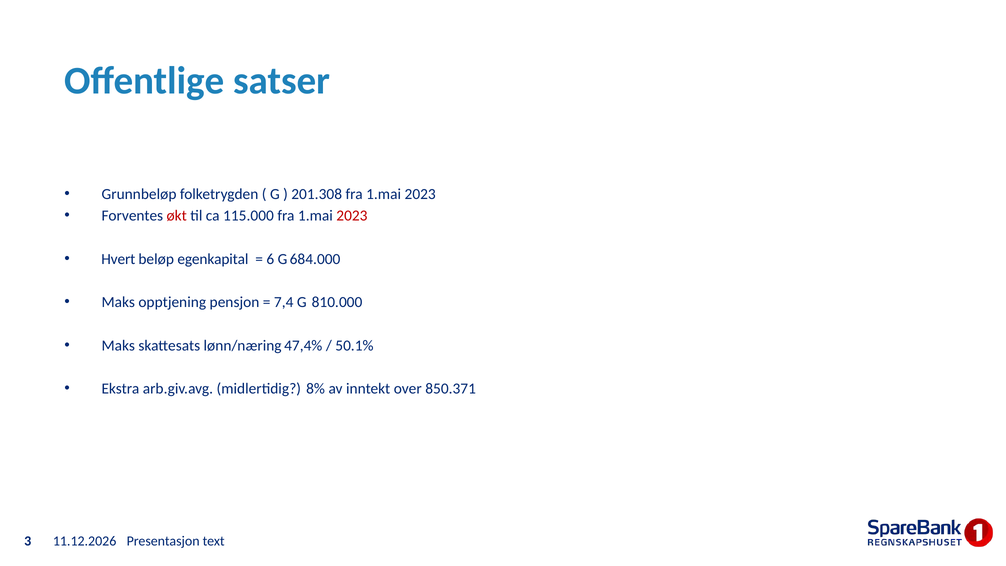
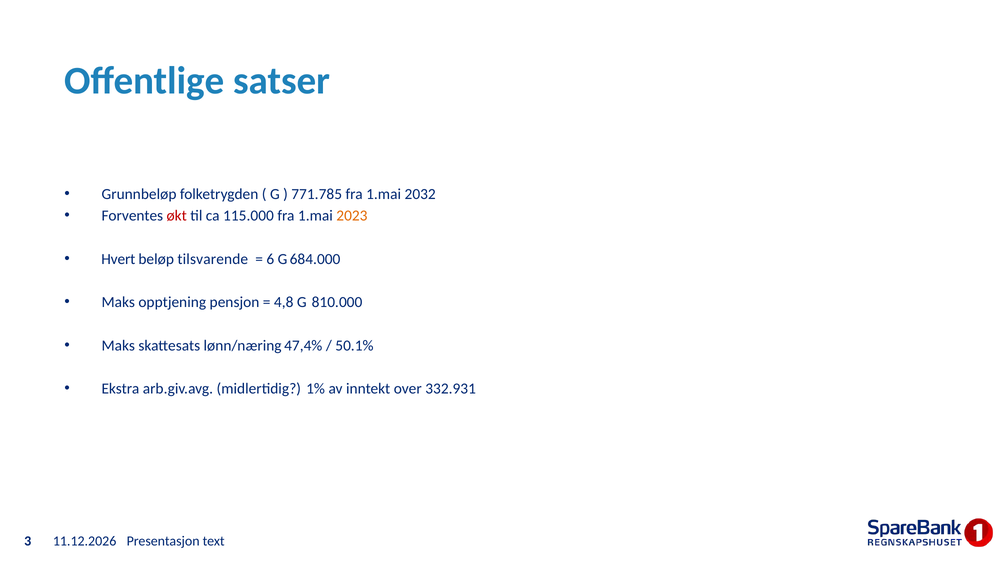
201.308: 201.308 -> 771.785
2023 at (420, 194): 2023 -> 2032
2023 at (352, 216) colour: red -> orange
egenkapital: egenkapital -> tilsvarende
7,4: 7,4 -> 4,8
8%: 8% -> 1%
850.371: 850.371 -> 332.931
